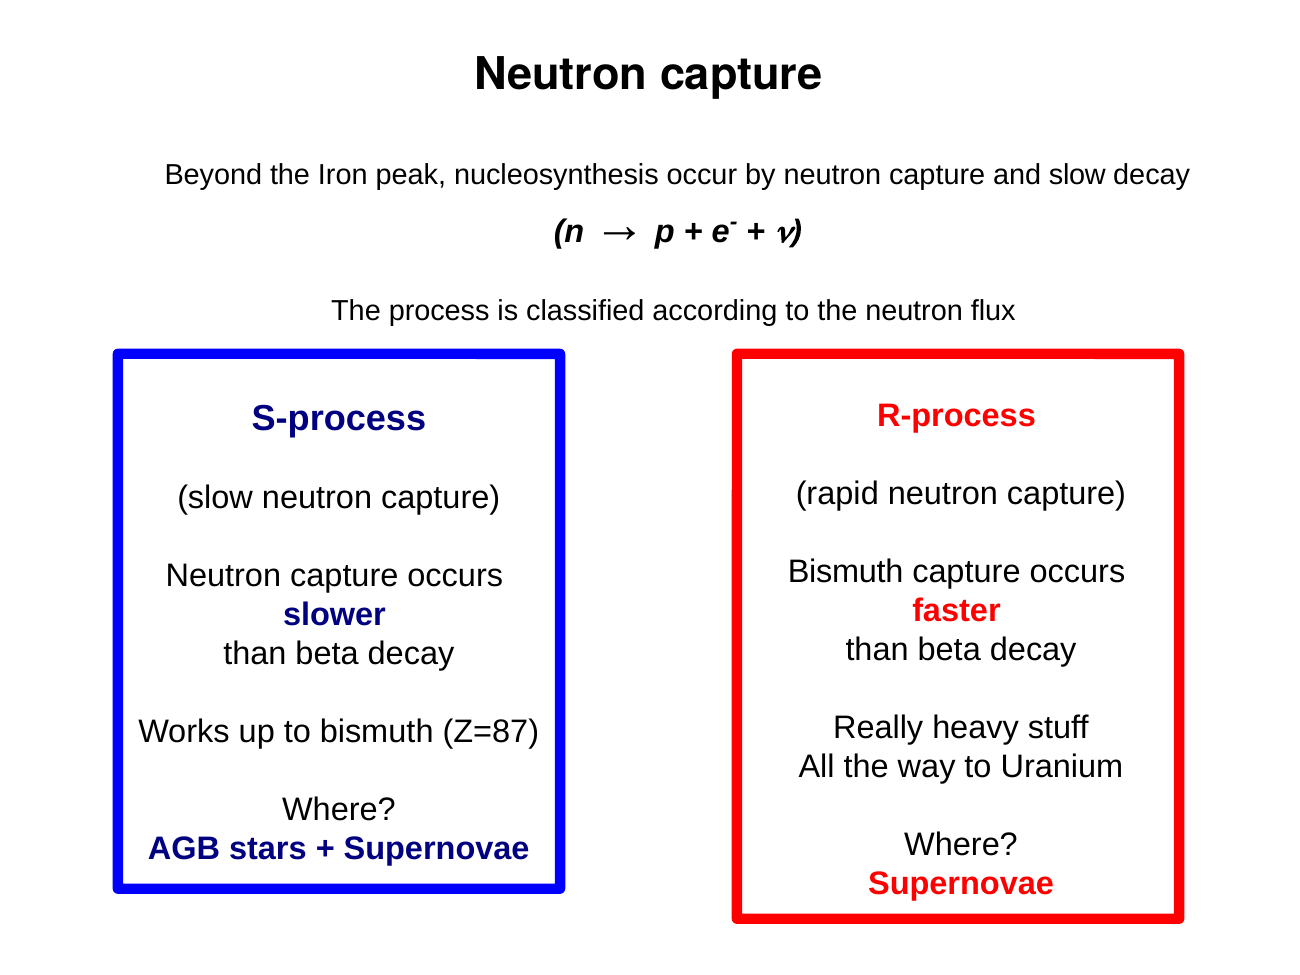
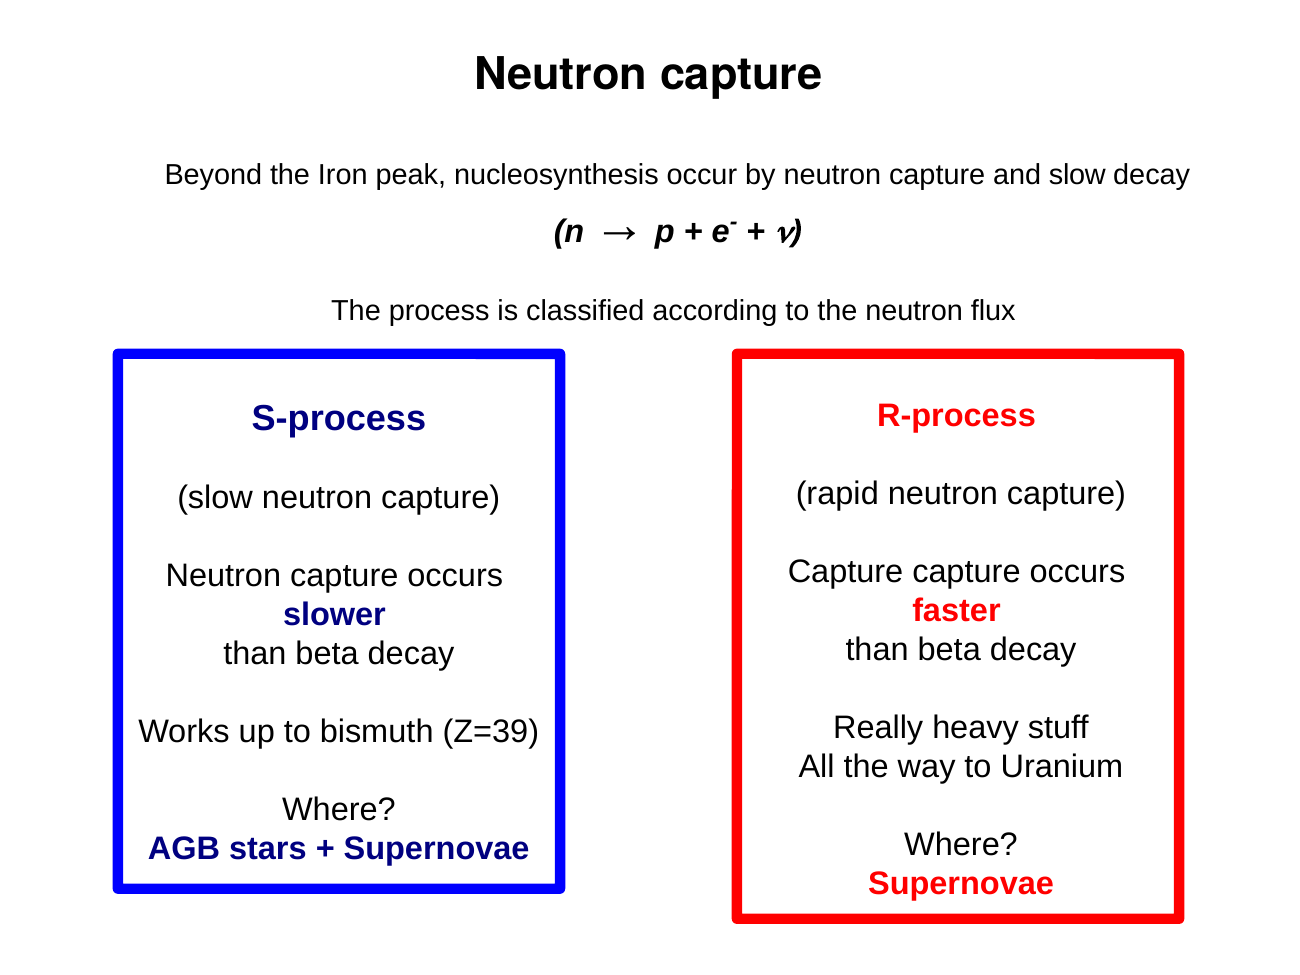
Bismuth at (846, 572): Bismuth -> Capture
Z=87: Z=87 -> Z=39
